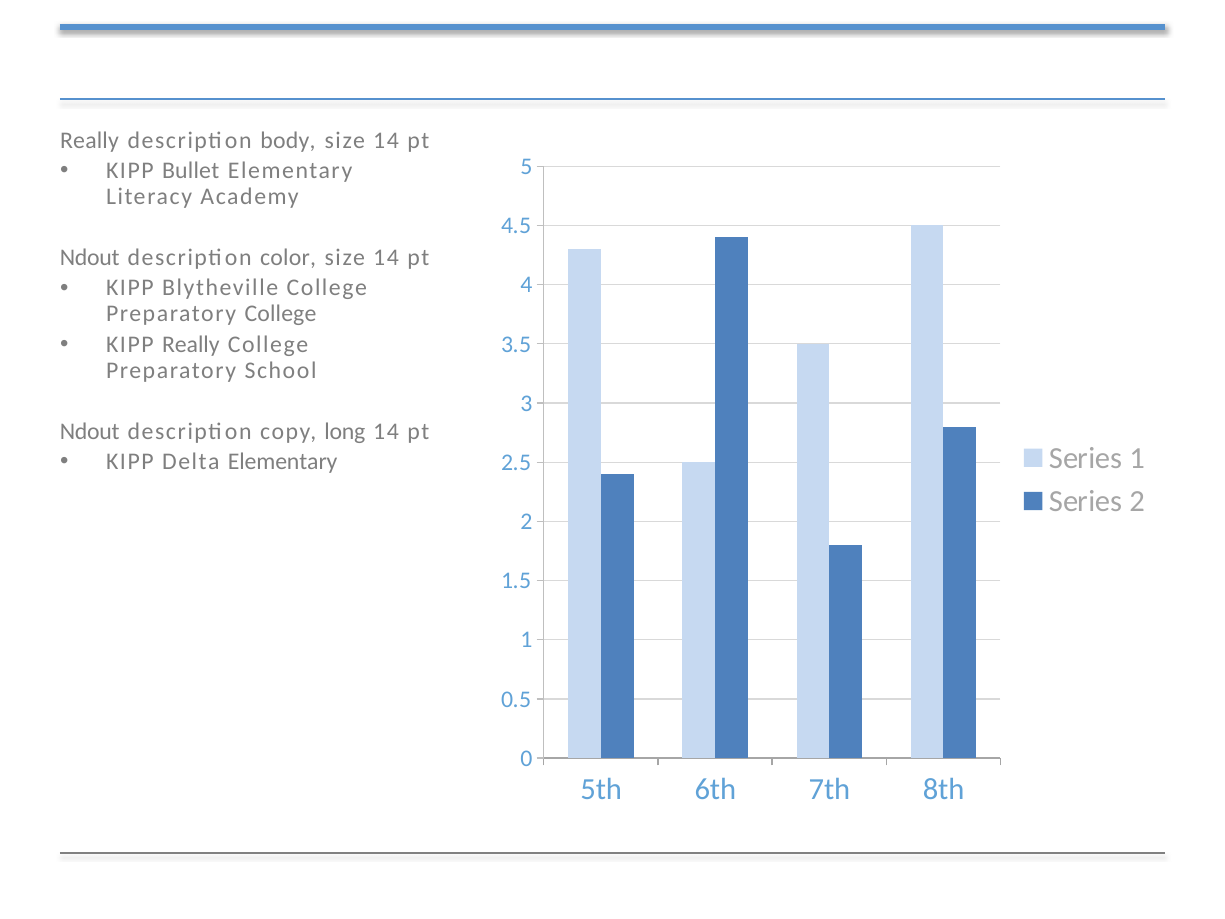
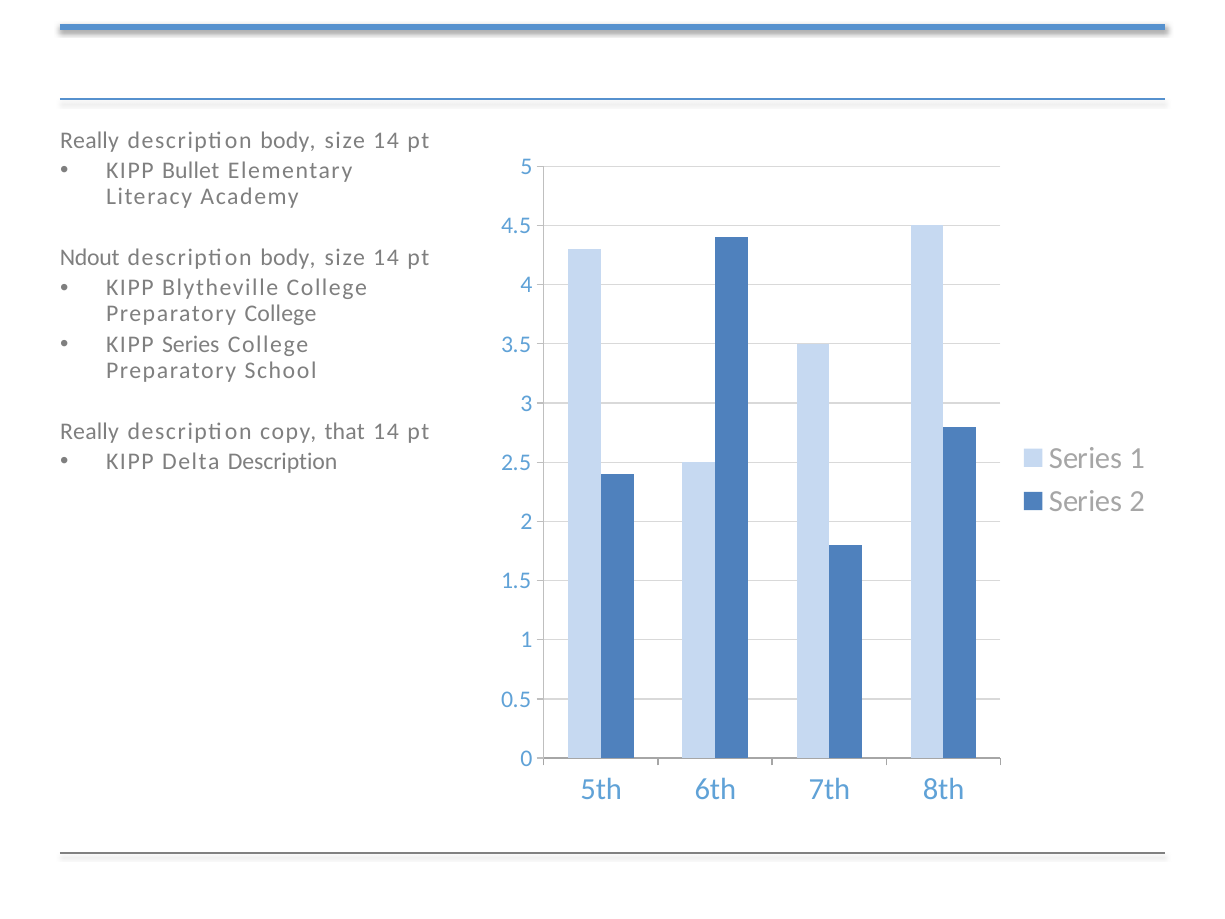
color at (288, 257): color -> body
KIPP Really: Really -> Series
Ndout at (90, 431): Ndout -> Really
long: long -> that
Delta Elementary: Elementary -> Description
